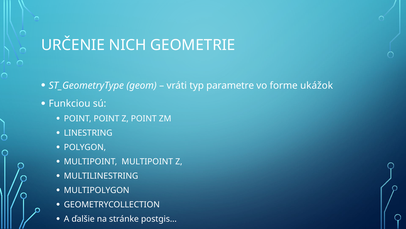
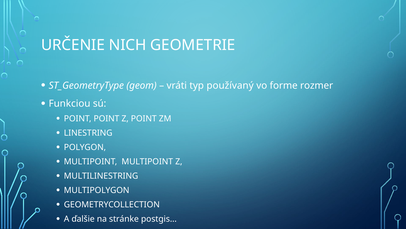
parametre: parametre -> používaný
ukážok: ukážok -> rozmer
